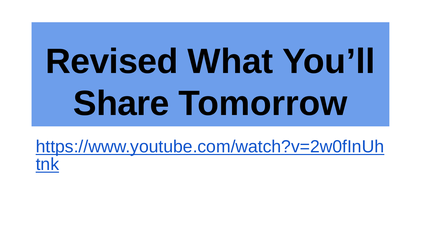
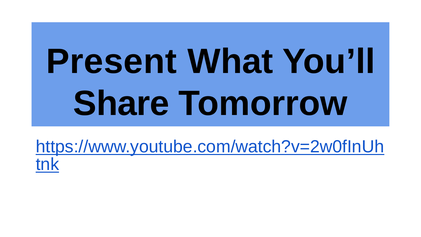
Revised: Revised -> Present
